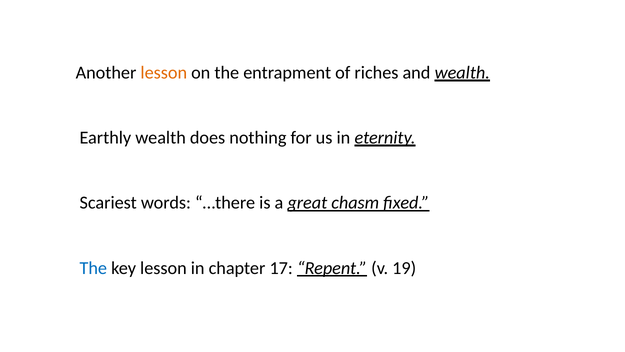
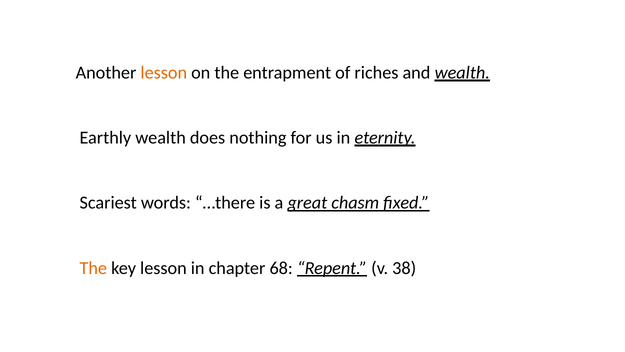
The at (93, 268) colour: blue -> orange
17: 17 -> 68
19: 19 -> 38
